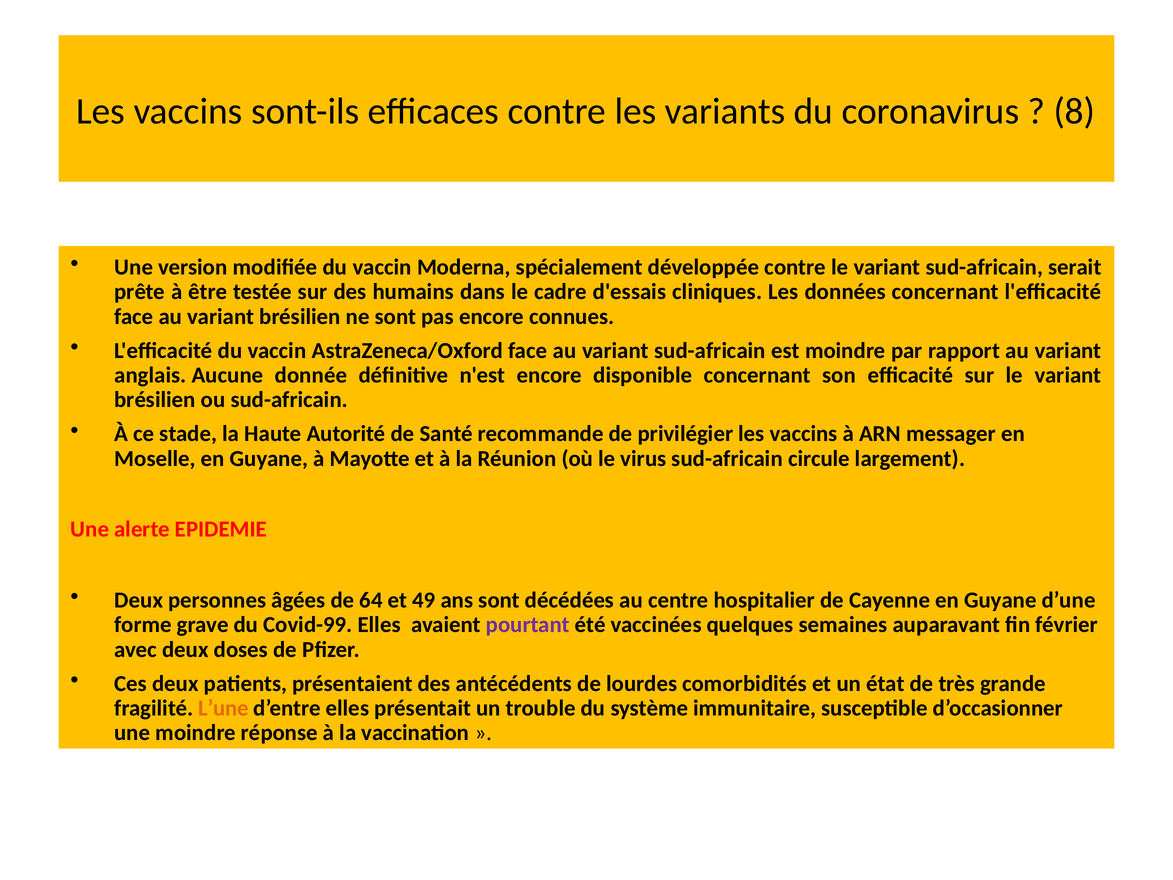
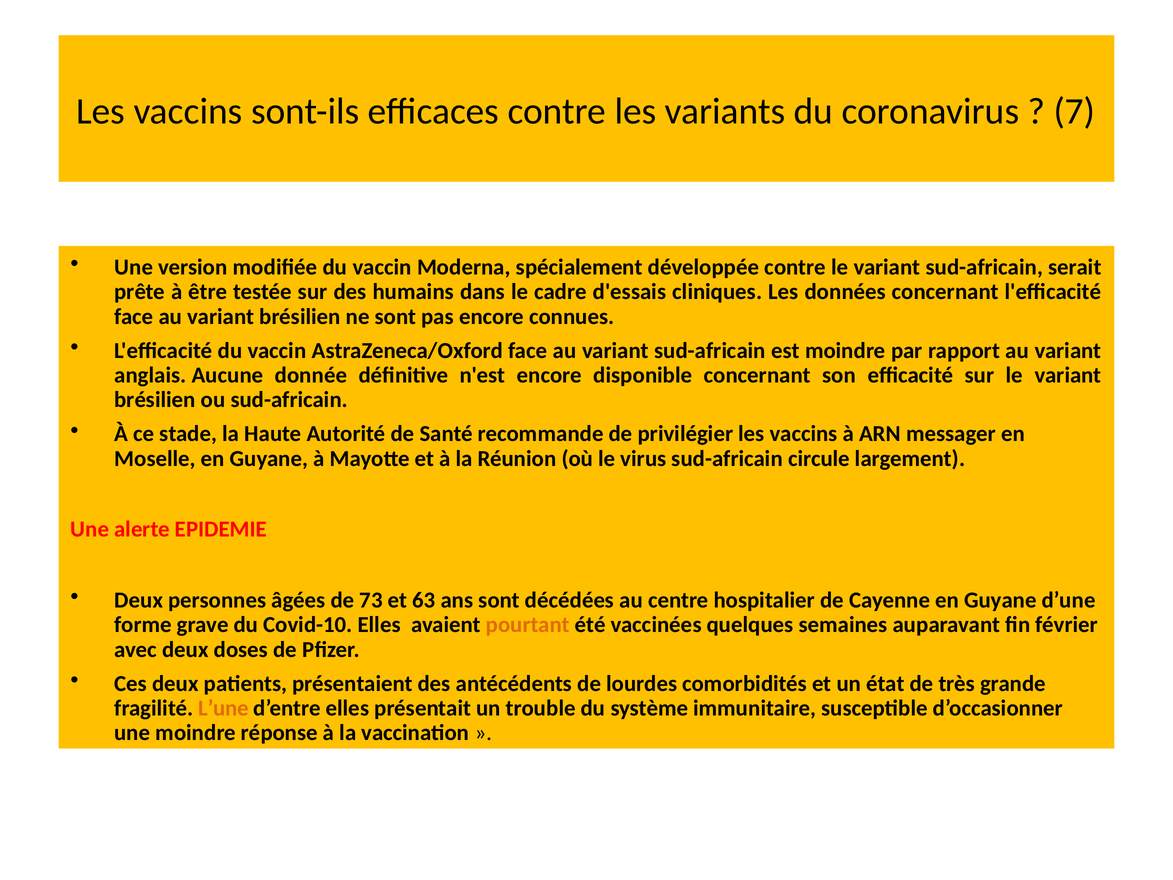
8: 8 -> 7
64: 64 -> 73
49: 49 -> 63
Covid-99: Covid-99 -> Covid-10
pourtant colour: purple -> orange
